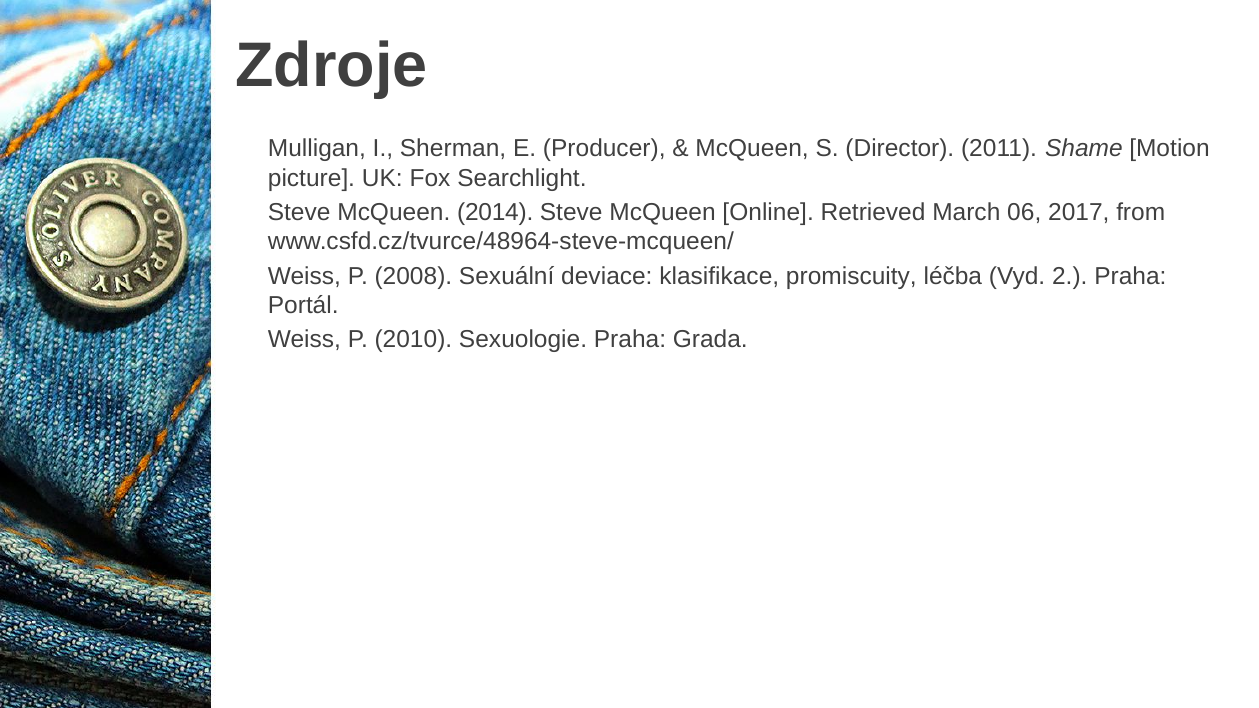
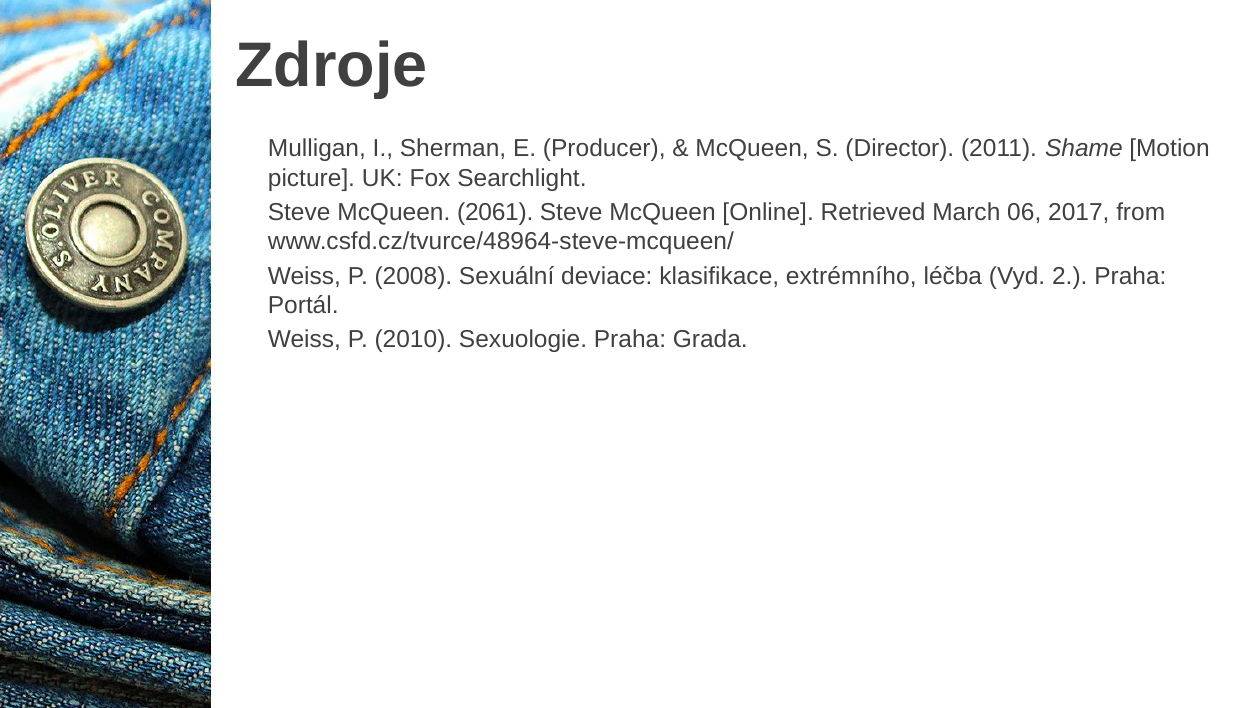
2014: 2014 -> 2061
promiscuity: promiscuity -> extrémního
